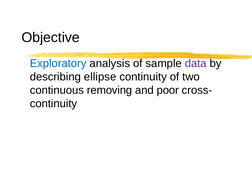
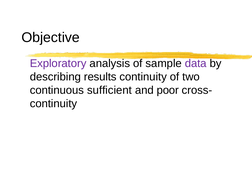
Exploratory colour: blue -> purple
ellipse: ellipse -> results
removing: removing -> sufficient
